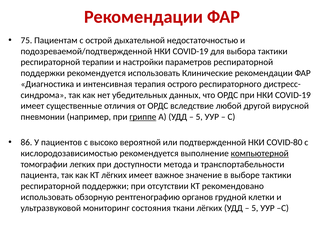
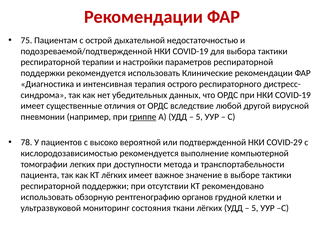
86: 86 -> 78
COVID-80: COVID-80 -> COVID-29
компьютерной underline: present -> none
